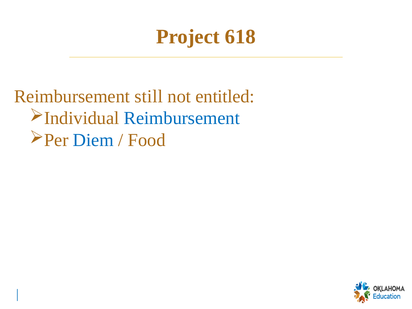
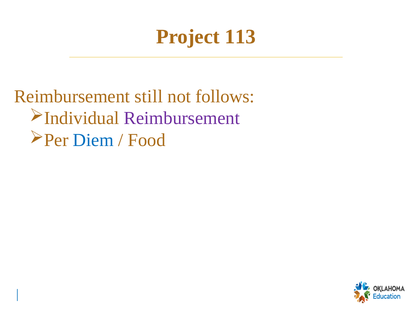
618: 618 -> 113
entitled: entitled -> follows
Reimbursement at (182, 118) colour: blue -> purple
